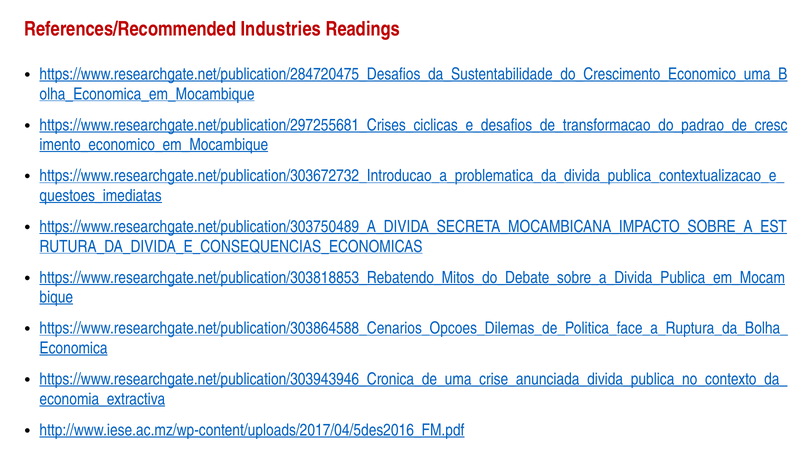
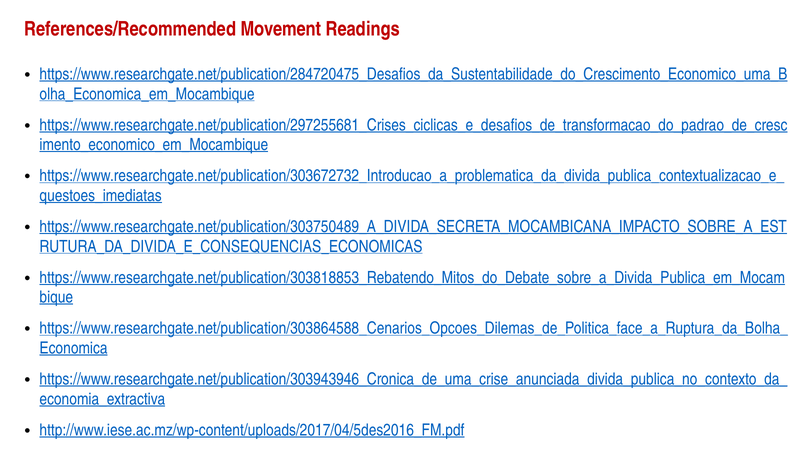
Industries: Industries -> Movement
